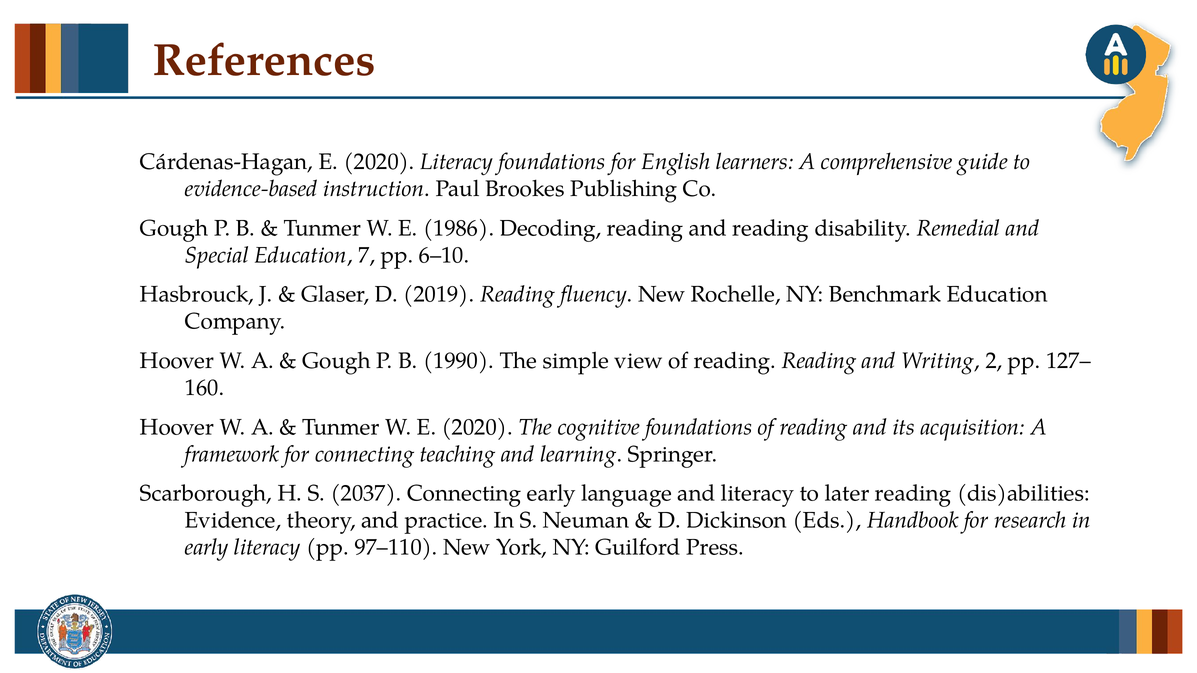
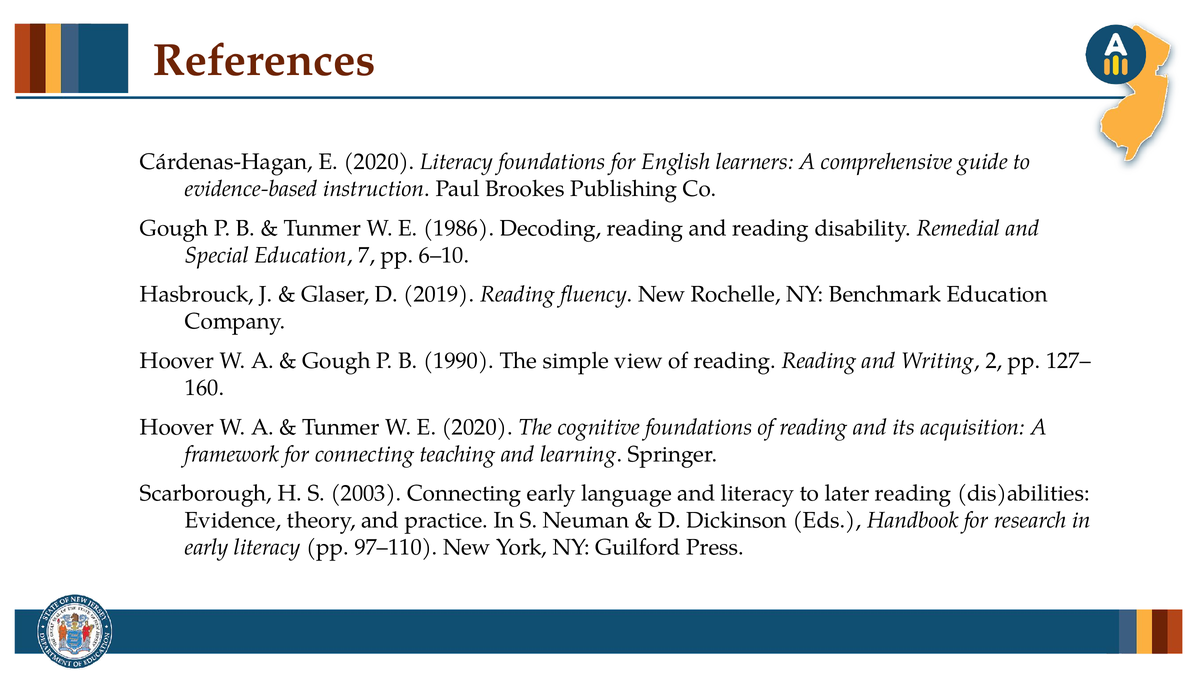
2037: 2037 -> 2003
